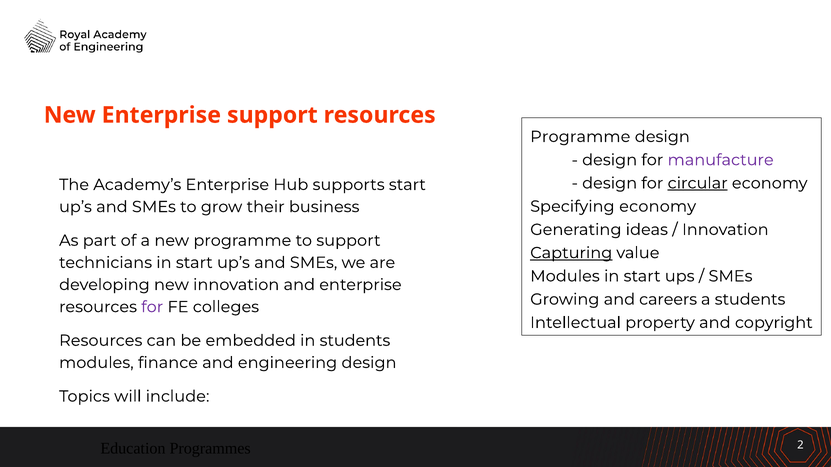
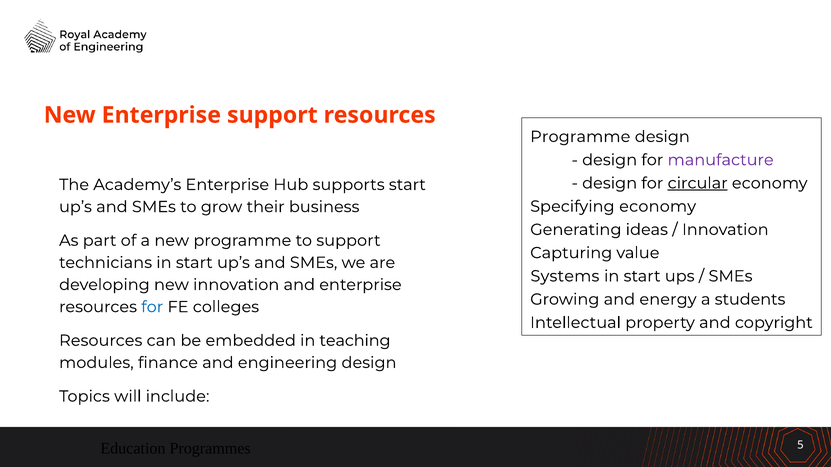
Capturing underline: present -> none
Modules at (565, 276): Modules -> Systems
careers: careers -> energy
for at (152, 307) colour: purple -> blue
in students: students -> teaching
2: 2 -> 5
